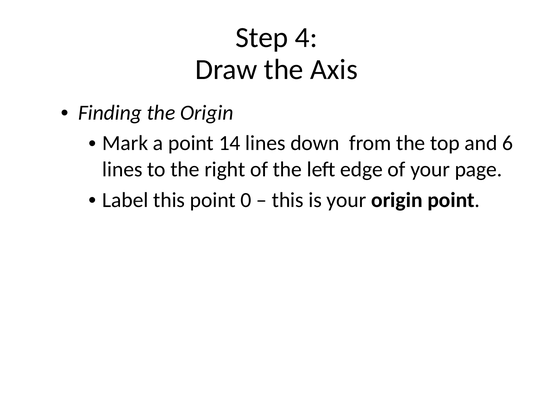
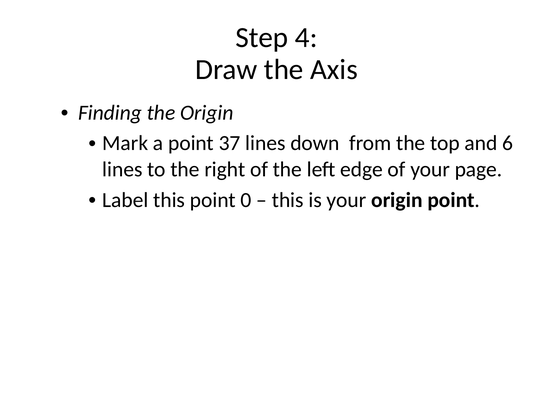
14: 14 -> 37
